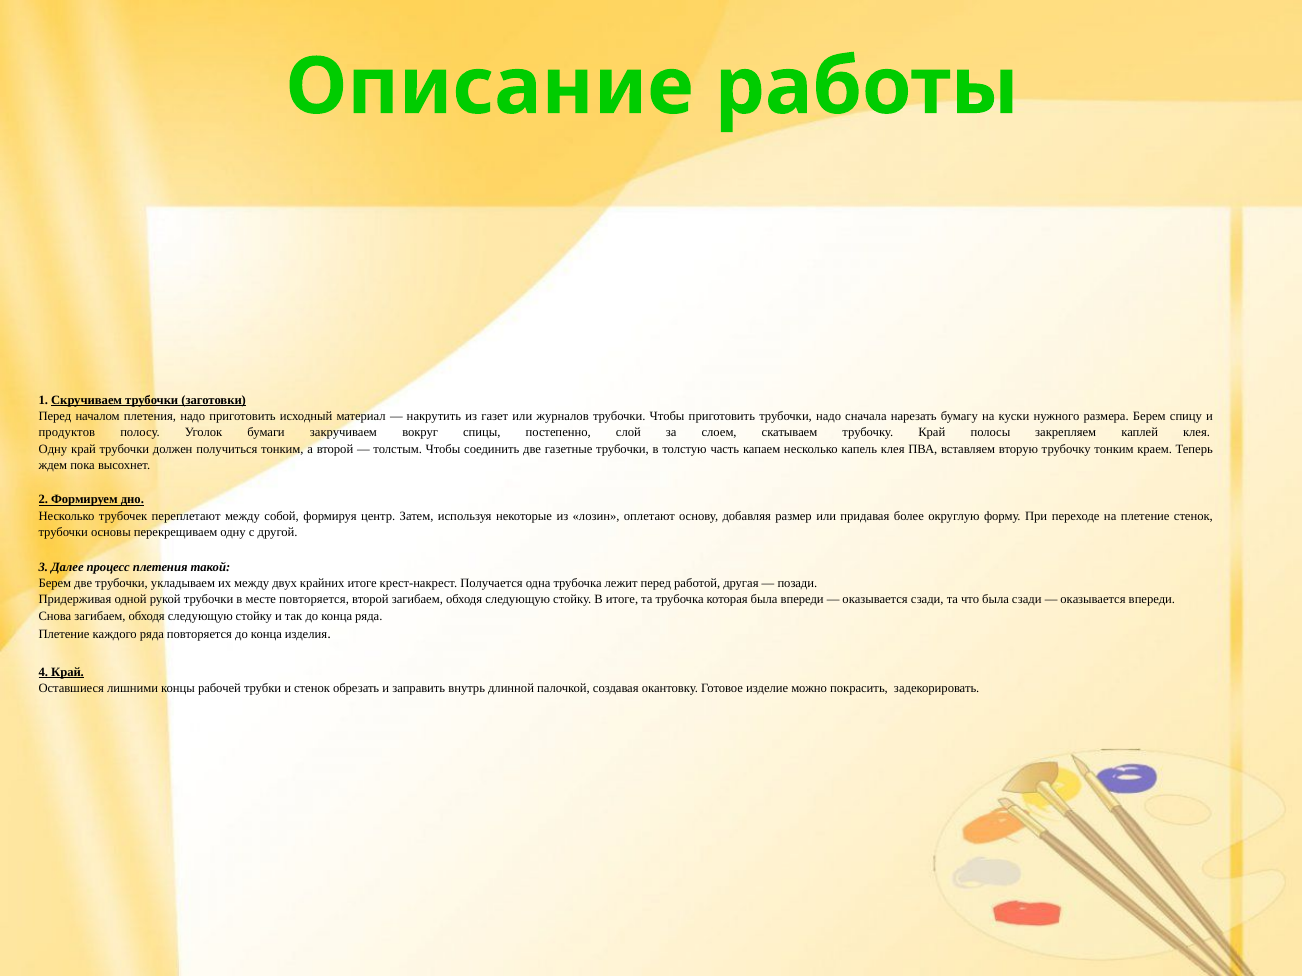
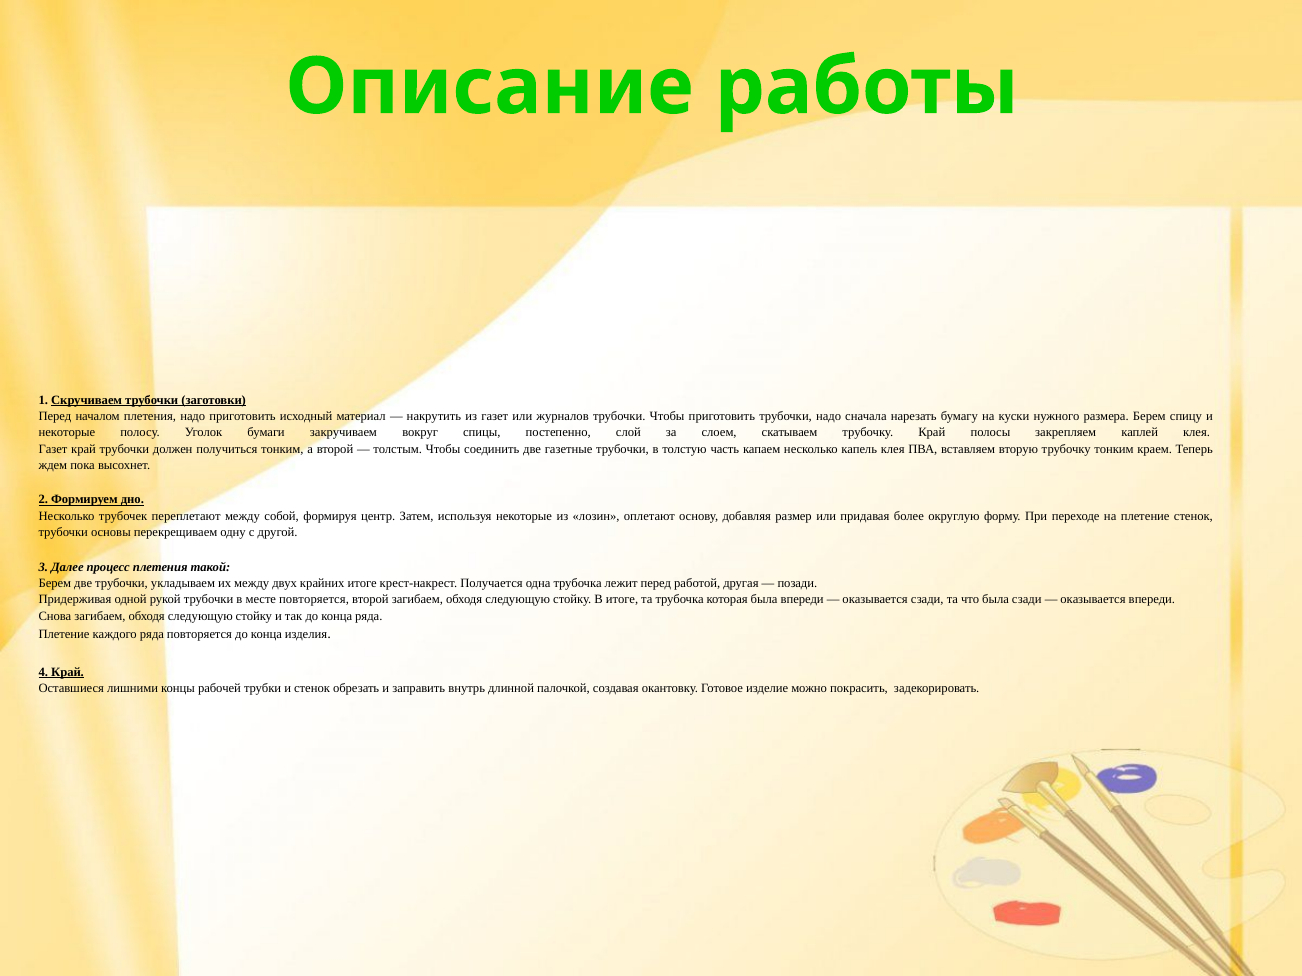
продуктов at (67, 433): продуктов -> некоторые
Одну at (53, 449): Одну -> Газет
